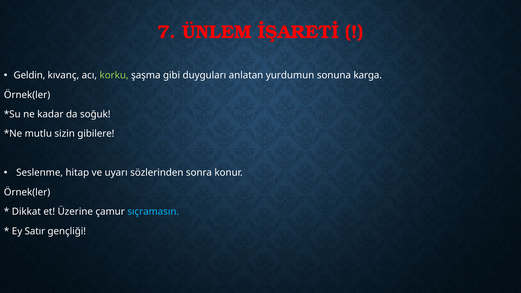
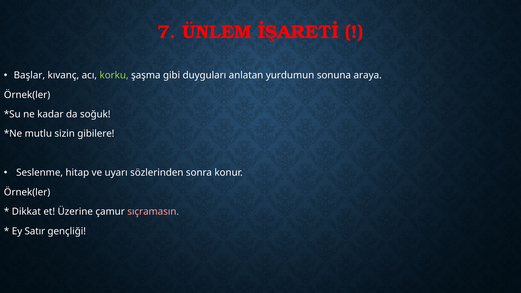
Geldin: Geldin -> Başlar
karga: karga -> araya
sıçramasın colour: light blue -> pink
